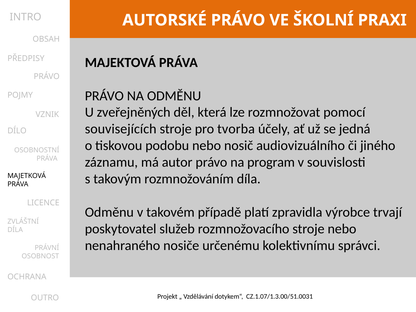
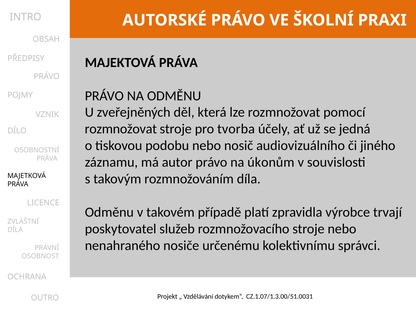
souvisejících at (121, 129): souvisejících -> rozmnožovat
program: program -> úkonům
